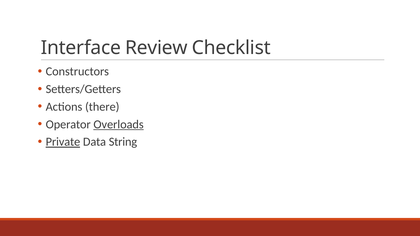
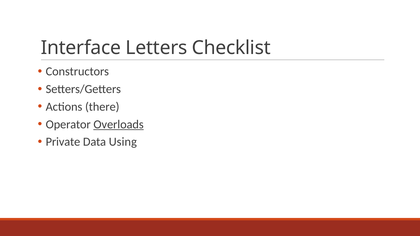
Review: Review -> Letters
Private underline: present -> none
String: String -> Using
